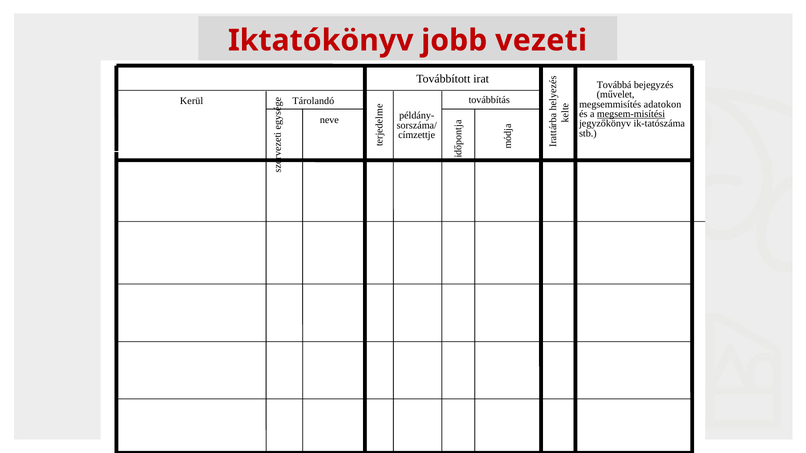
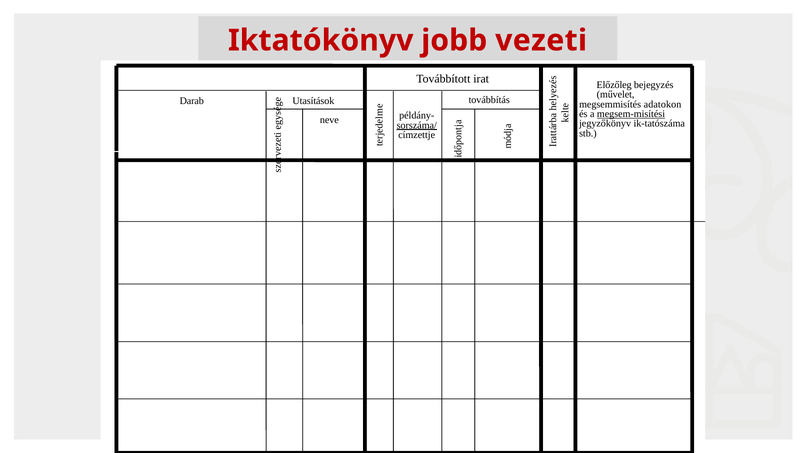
Továbbá: Továbbá -> Előzőleg
Kerül: Kerül -> Darab
Tárolandó: Tárolandó -> Utasítások
sorszáma/ underline: none -> present
